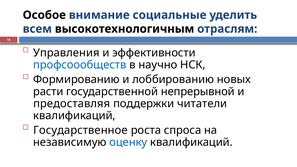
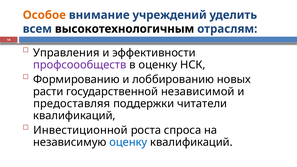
Особое colour: black -> orange
социальные: социальные -> учреждений
профсоообществ colour: blue -> purple
в научно: научно -> оценку
непрерывной: непрерывной -> независимой
Государственное: Государственное -> Инвестиционной
